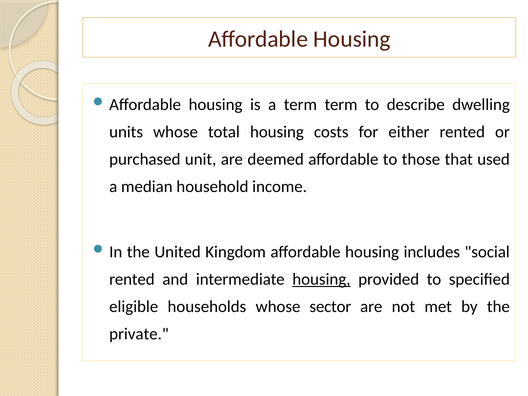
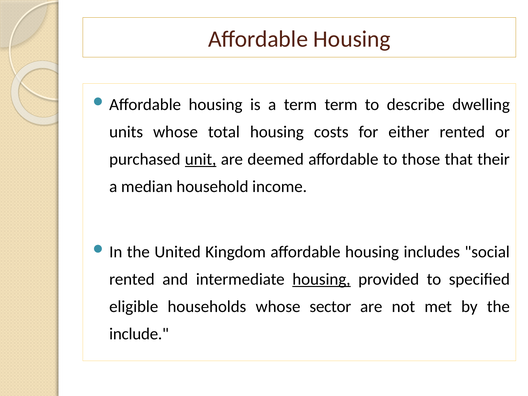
unit underline: none -> present
used: used -> their
private: private -> include
